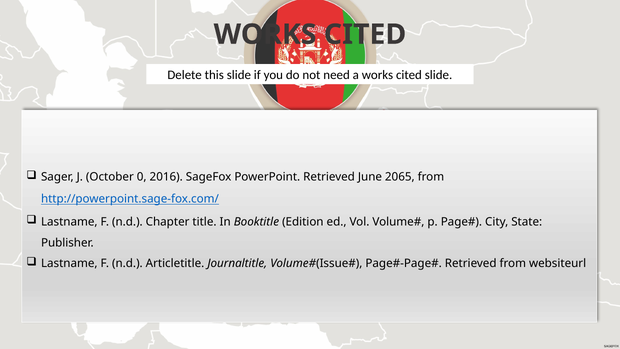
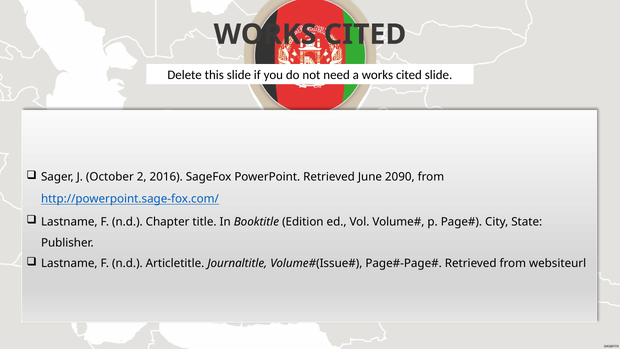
0: 0 -> 2
2065: 2065 -> 2090
